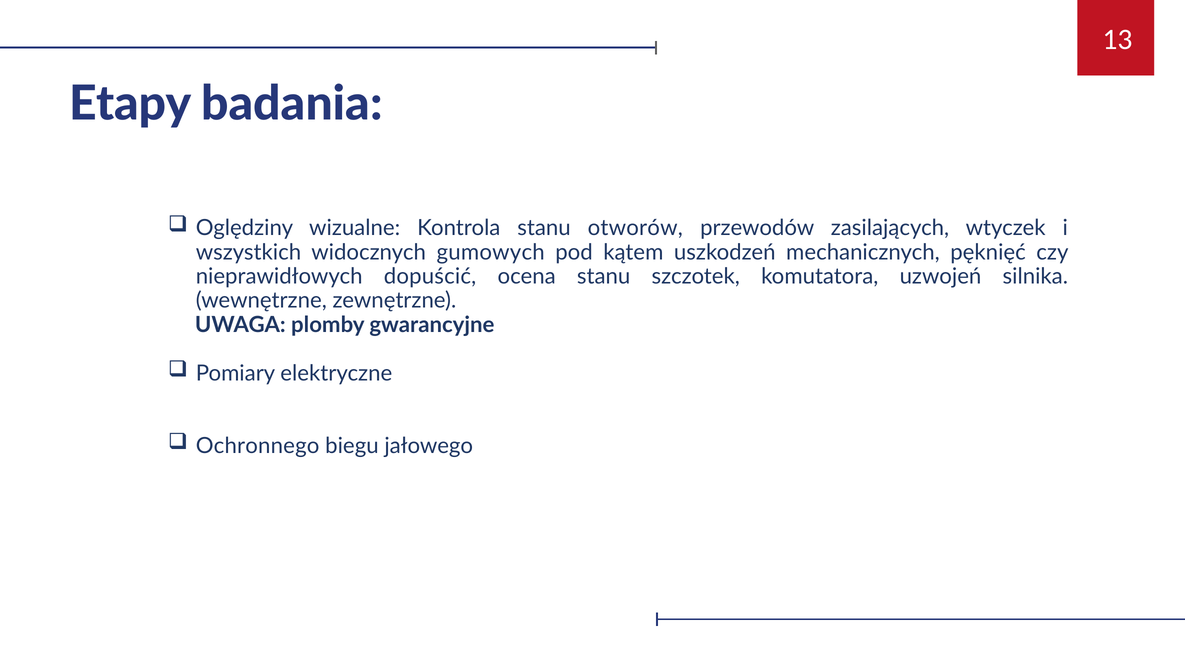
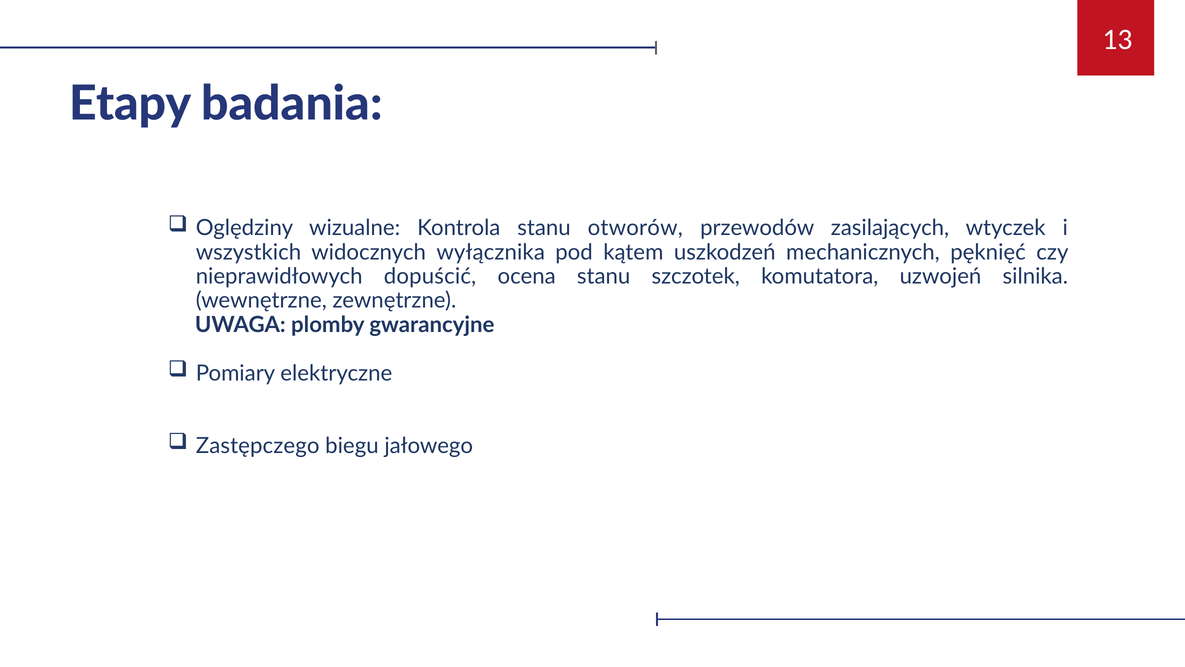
gumowych: gumowych -> wyłącznika
Ochronnego: Ochronnego -> Zastępczego
